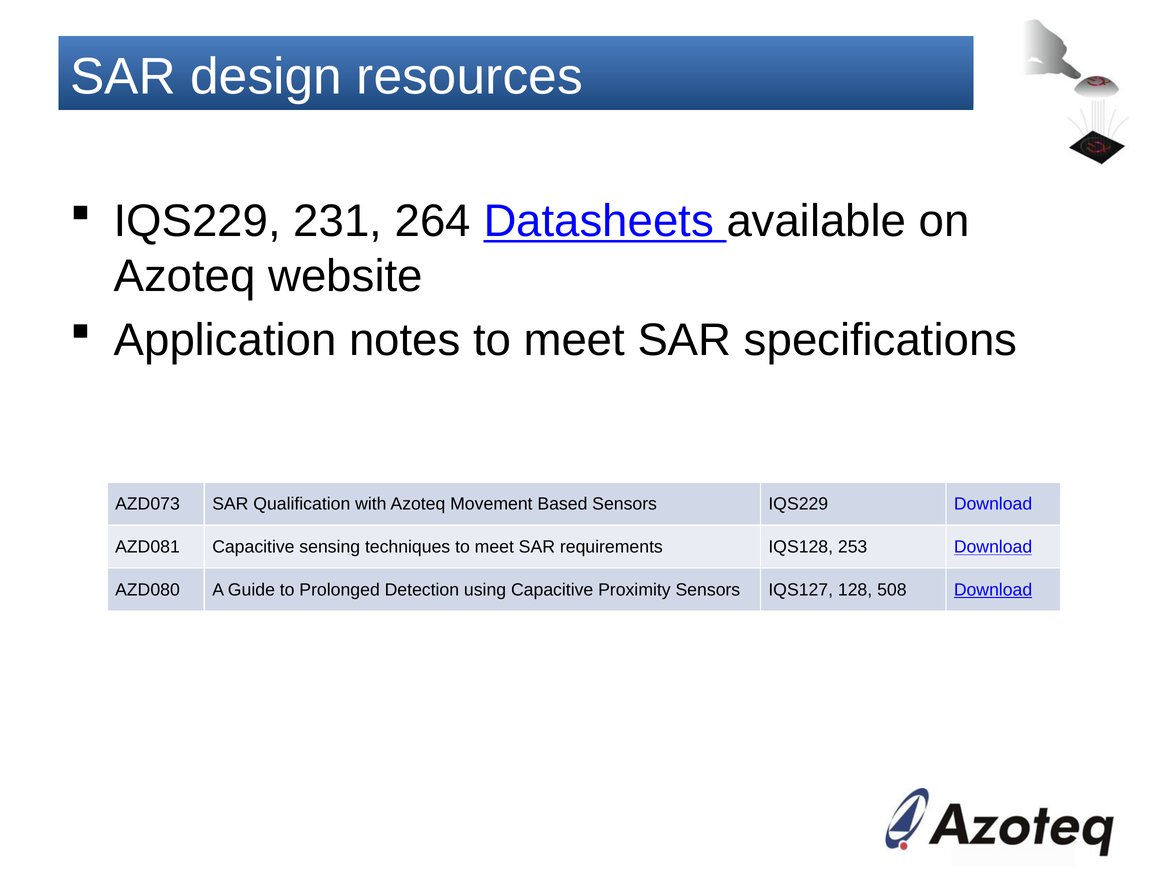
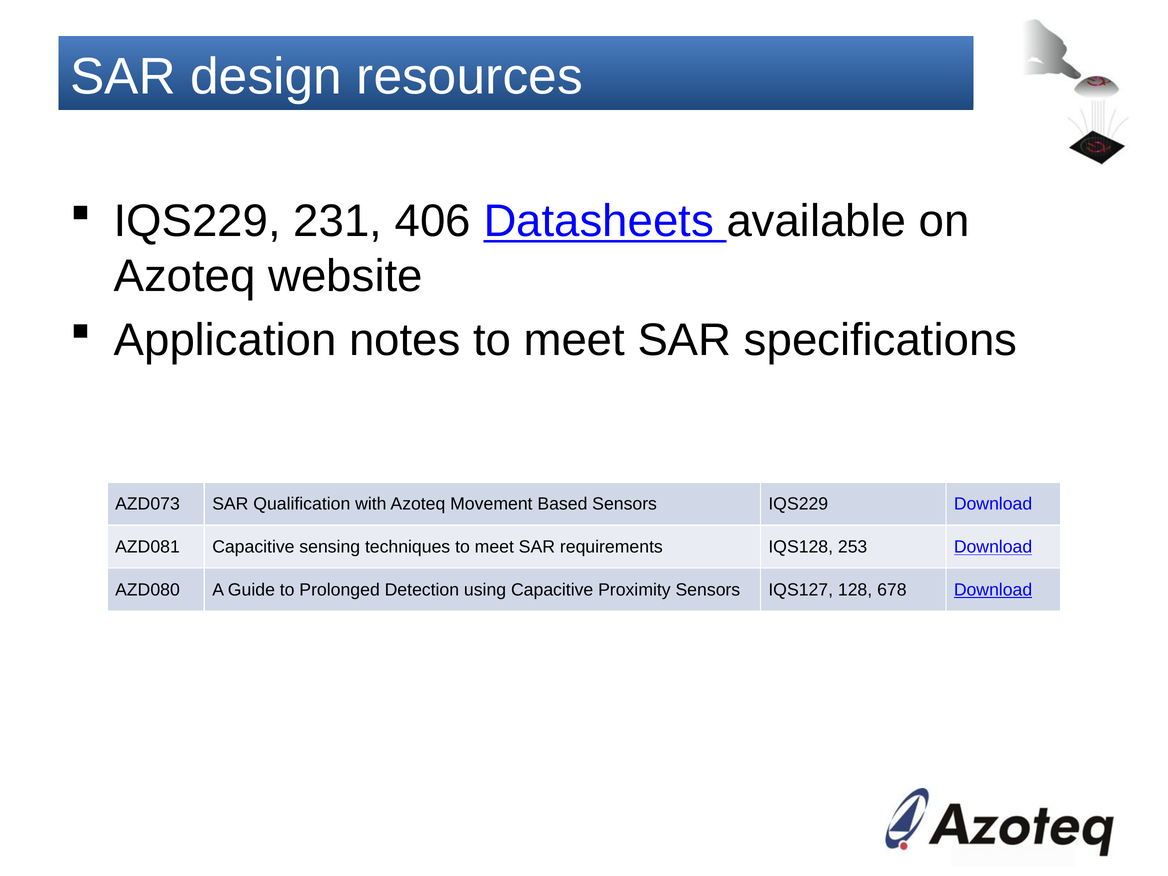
264: 264 -> 406
508: 508 -> 678
